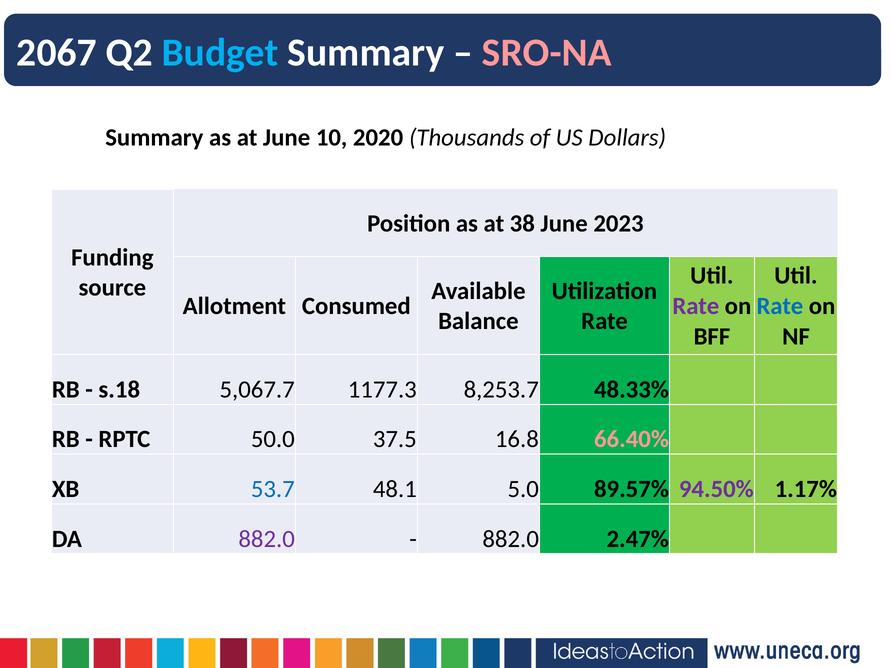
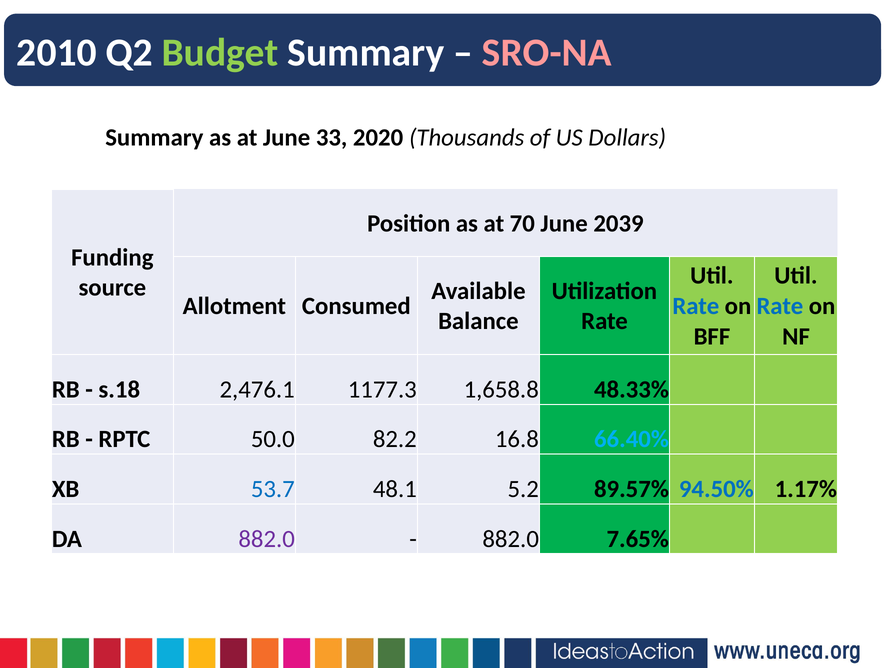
2067: 2067 -> 2010
Budget colour: light blue -> light green
10: 10 -> 33
38: 38 -> 70
2023: 2023 -> 2039
Rate at (696, 306) colour: purple -> blue
5,067.7: 5,067.7 -> 2,476.1
8,253.7: 8,253.7 -> 1,658.8
37.5: 37.5 -> 82.2
66.40% colour: pink -> light blue
5.0: 5.0 -> 5.2
94.50% colour: purple -> blue
2.47%: 2.47% -> 7.65%
